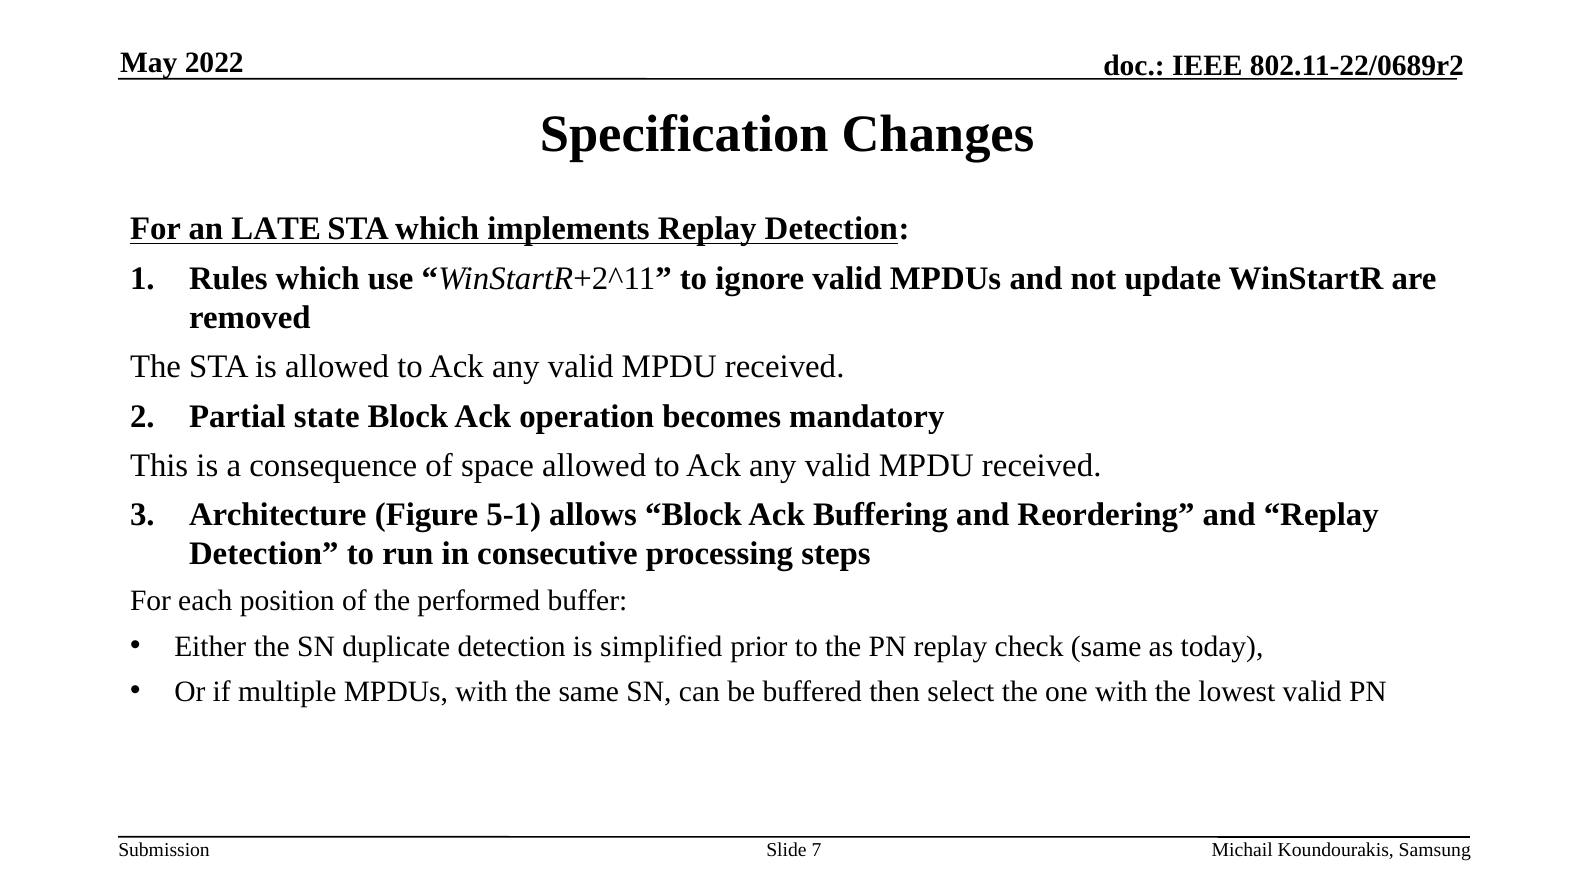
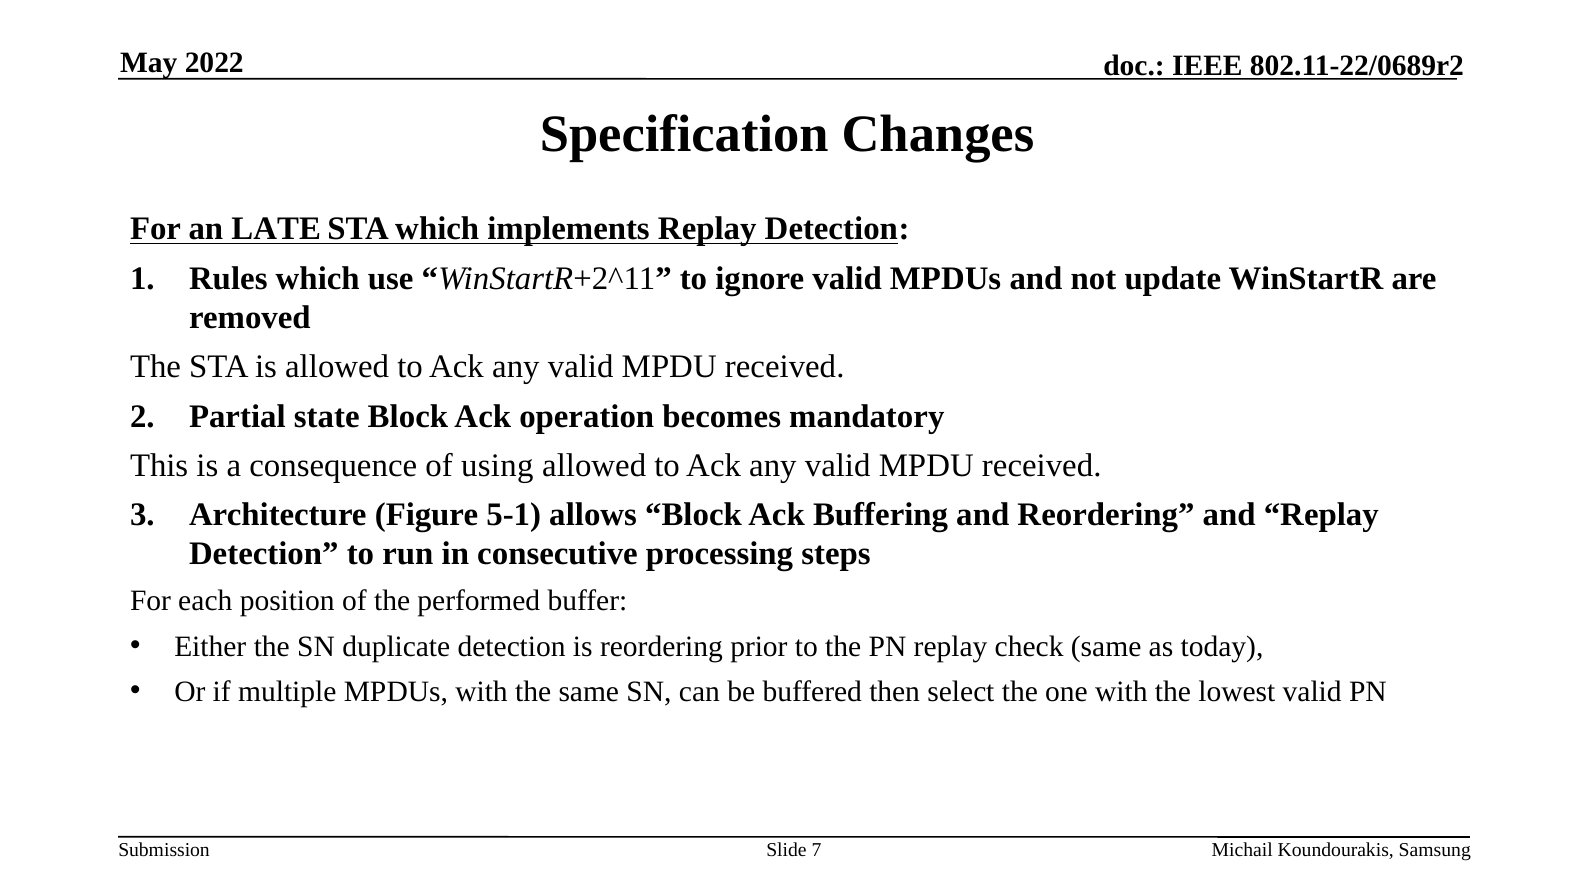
space: space -> using
is simplified: simplified -> reordering
